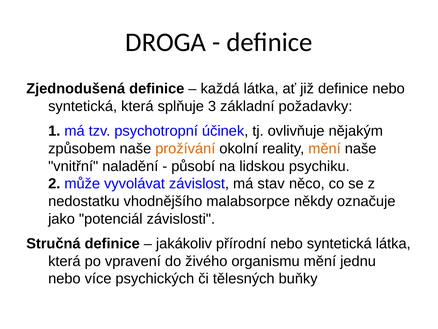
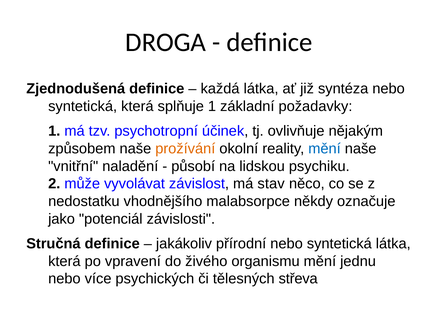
již definice: definice -> syntéza
splňuje 3: 3 -> 1
mění at (325, 148) colour: orange -> blue
buňky: buňky -> střeva
